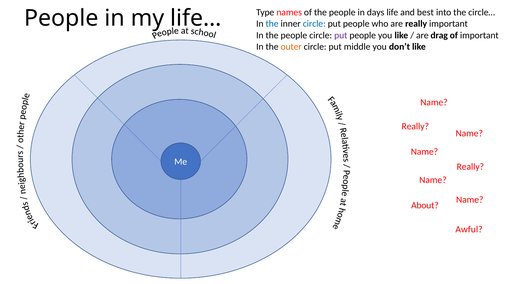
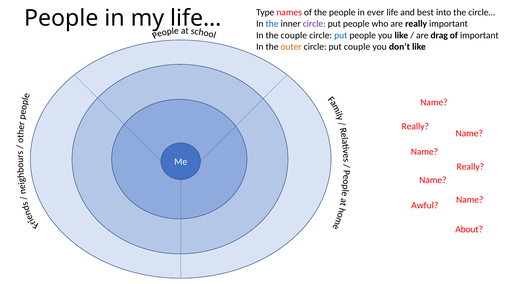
days: days -> ever
circle at (314, 24) colour: blue -> purple
In the people: people -> couple
put at (341, 35) colour: purple -> blue
put middle: middle -> couple
About: About -> Awful
Awful: Awful -> About
